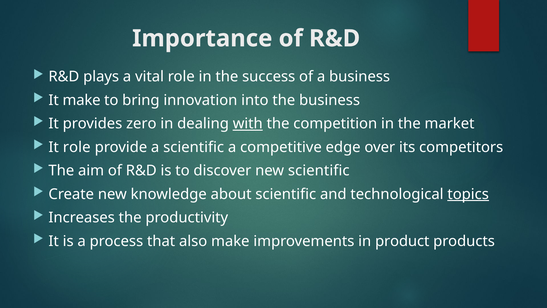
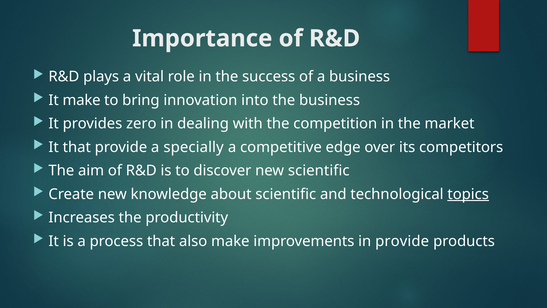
with underline: present -> none
It role: role -> that
a scientific: scientific -> specially
in product: product -> provide
